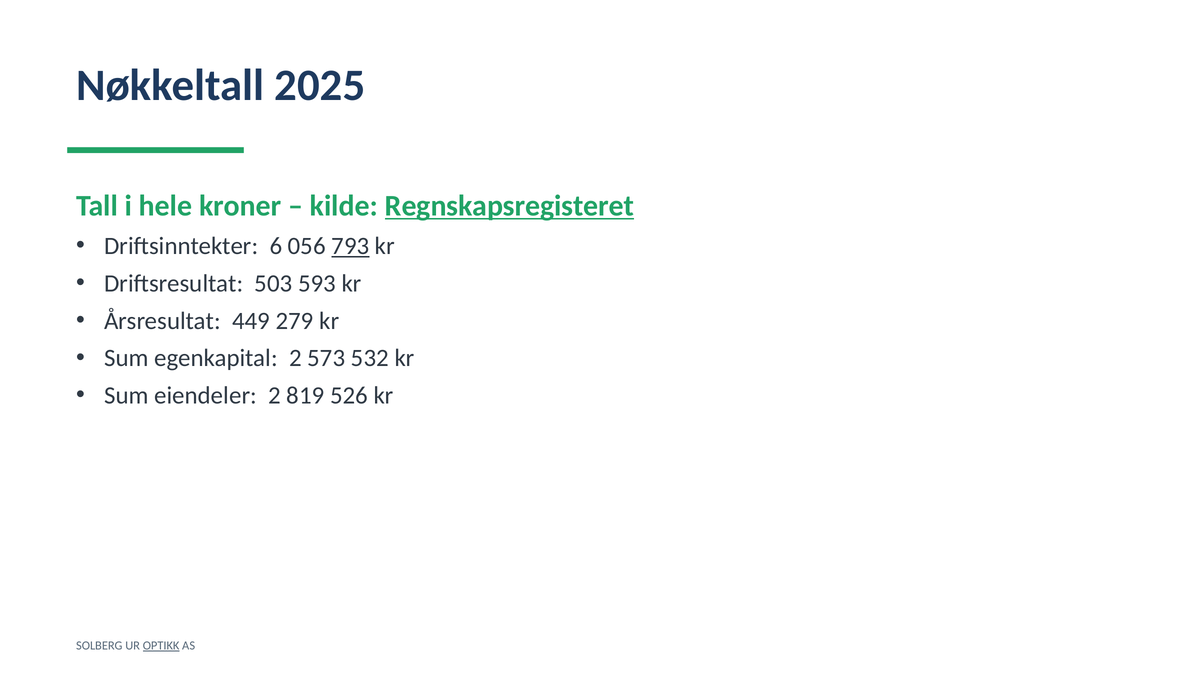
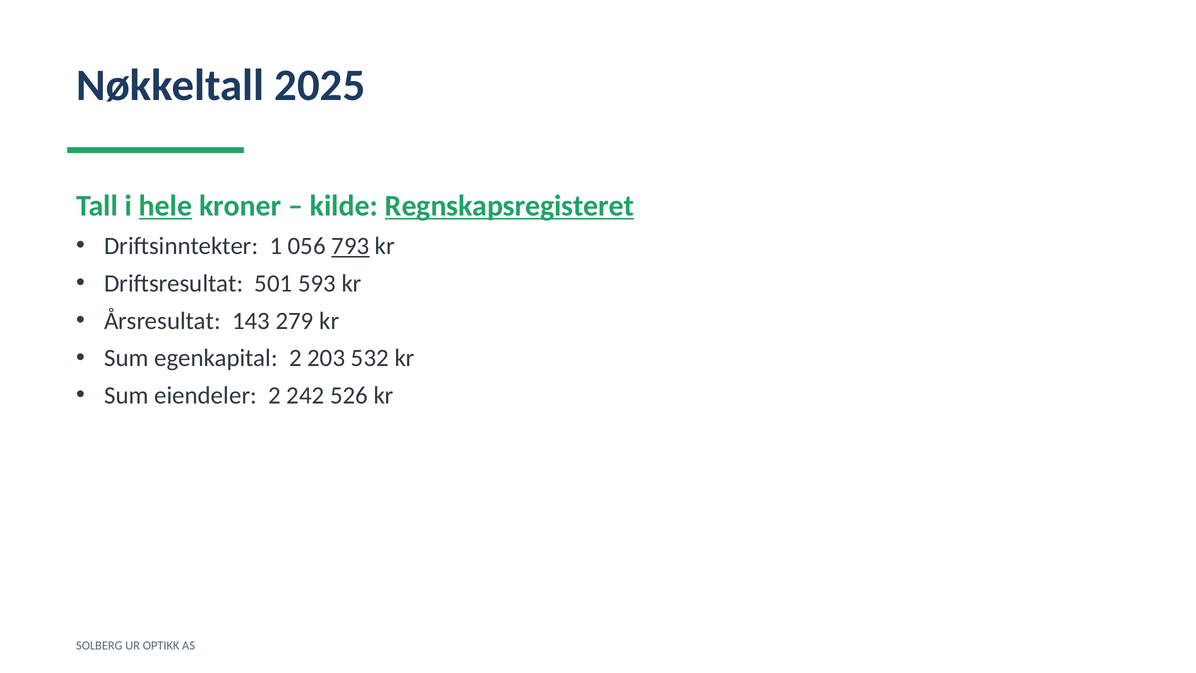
hele underline: none -> present
6: 6 -> 1
503: 503 -> 501
449: 449 -> 143
573: 573 -> 203
819: 819 -> 242
OPTIKK underline: present -> none
